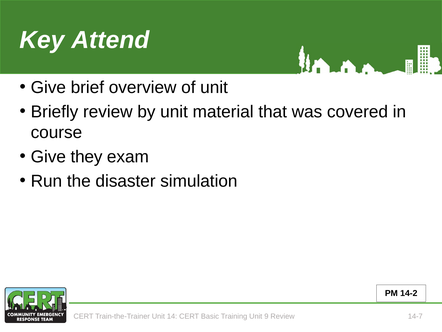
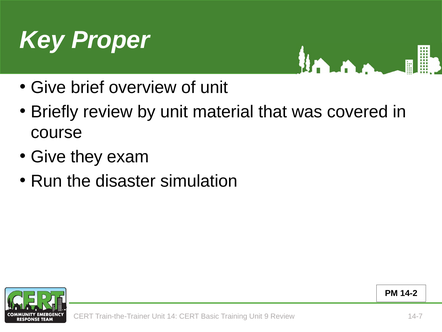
Attend: Attend -> Proper
